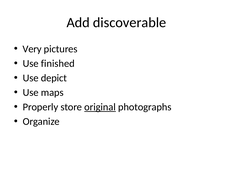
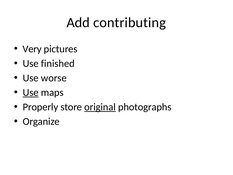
discoverable: discoverable -> contributing
depict: depict -> worse
Use at (31, 92) underline: none -> present
